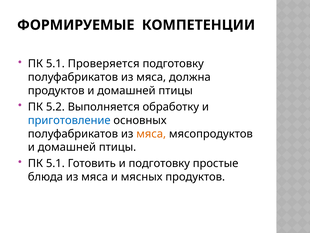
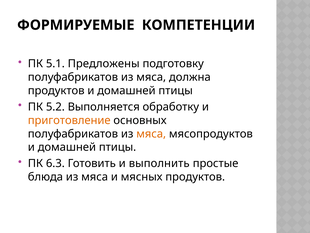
Проверяется: Проверяется -> Предложены
приготовление colour: blue -> orange
5.1 at (55, 163): 5.1 -> 6.3
и подготовку: подготовку -> выполнить
